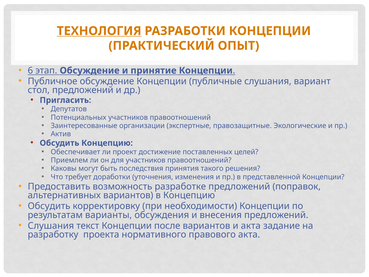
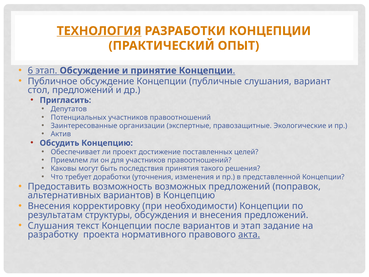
разработке: разработке -> возможных
Обсудить at (49, 206): Обсудить -> Внесения
варианты: варианты -> структуры
и акта: акта -> этап
акта at (249, 234) underline: none -> present
